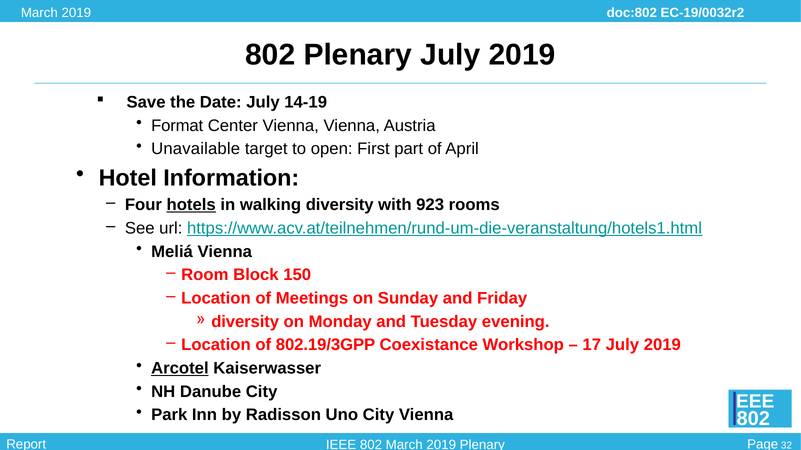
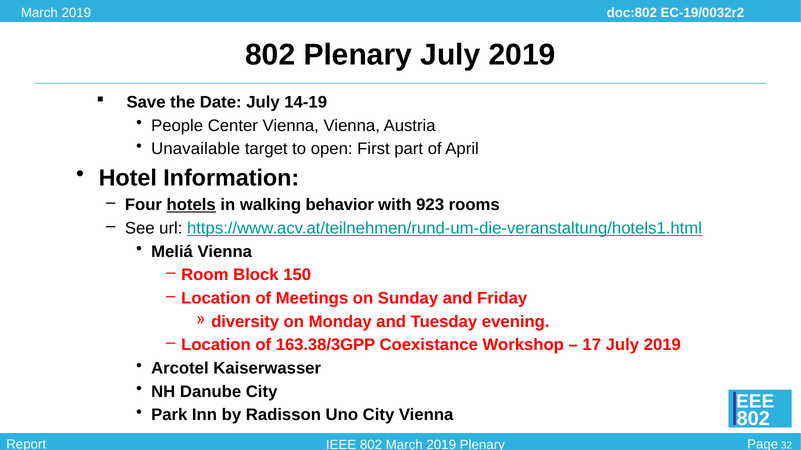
Format: Format -> People
walking diversity: diversity -> behavior
802.19/3GPP: 802.19/3GPP -> 163.38/3GPP
Arcotel underline: present -> none
